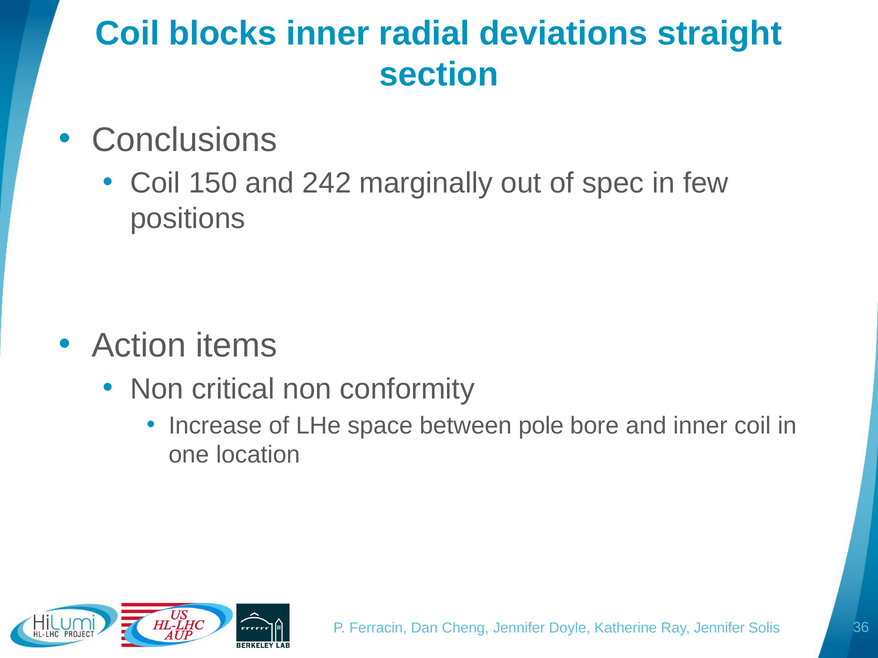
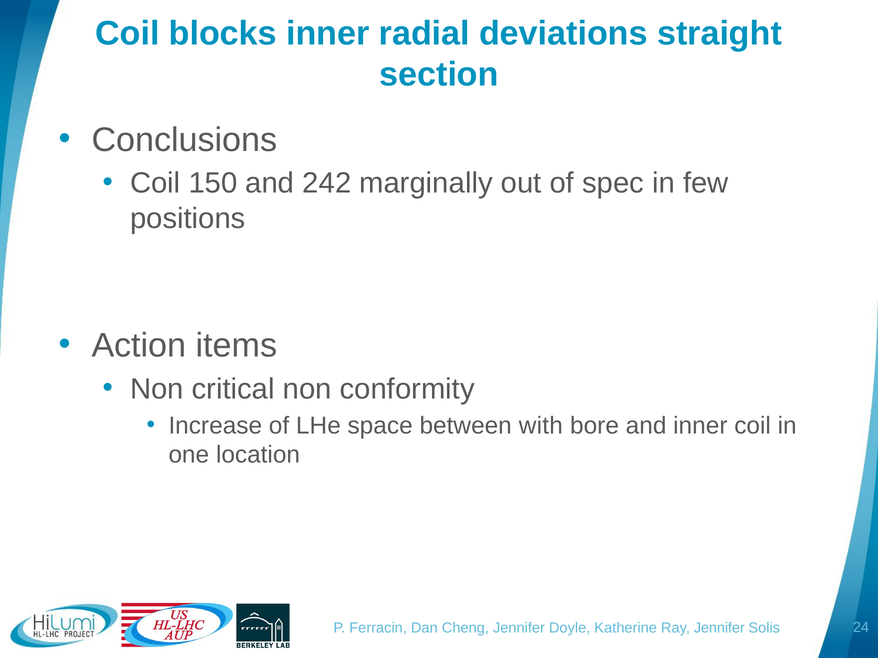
pole: pole -> with
36: 36 -> 24
